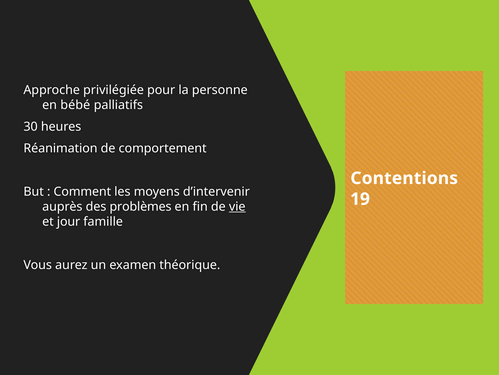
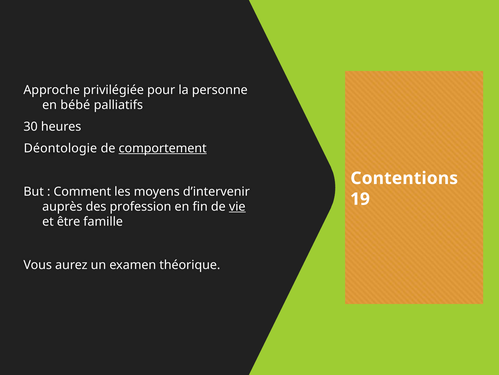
Réanimation: Réanimation -> Déontologie
comportement underline: none -> present
problèmes: problèmes -> profession
jour: jour -> être
